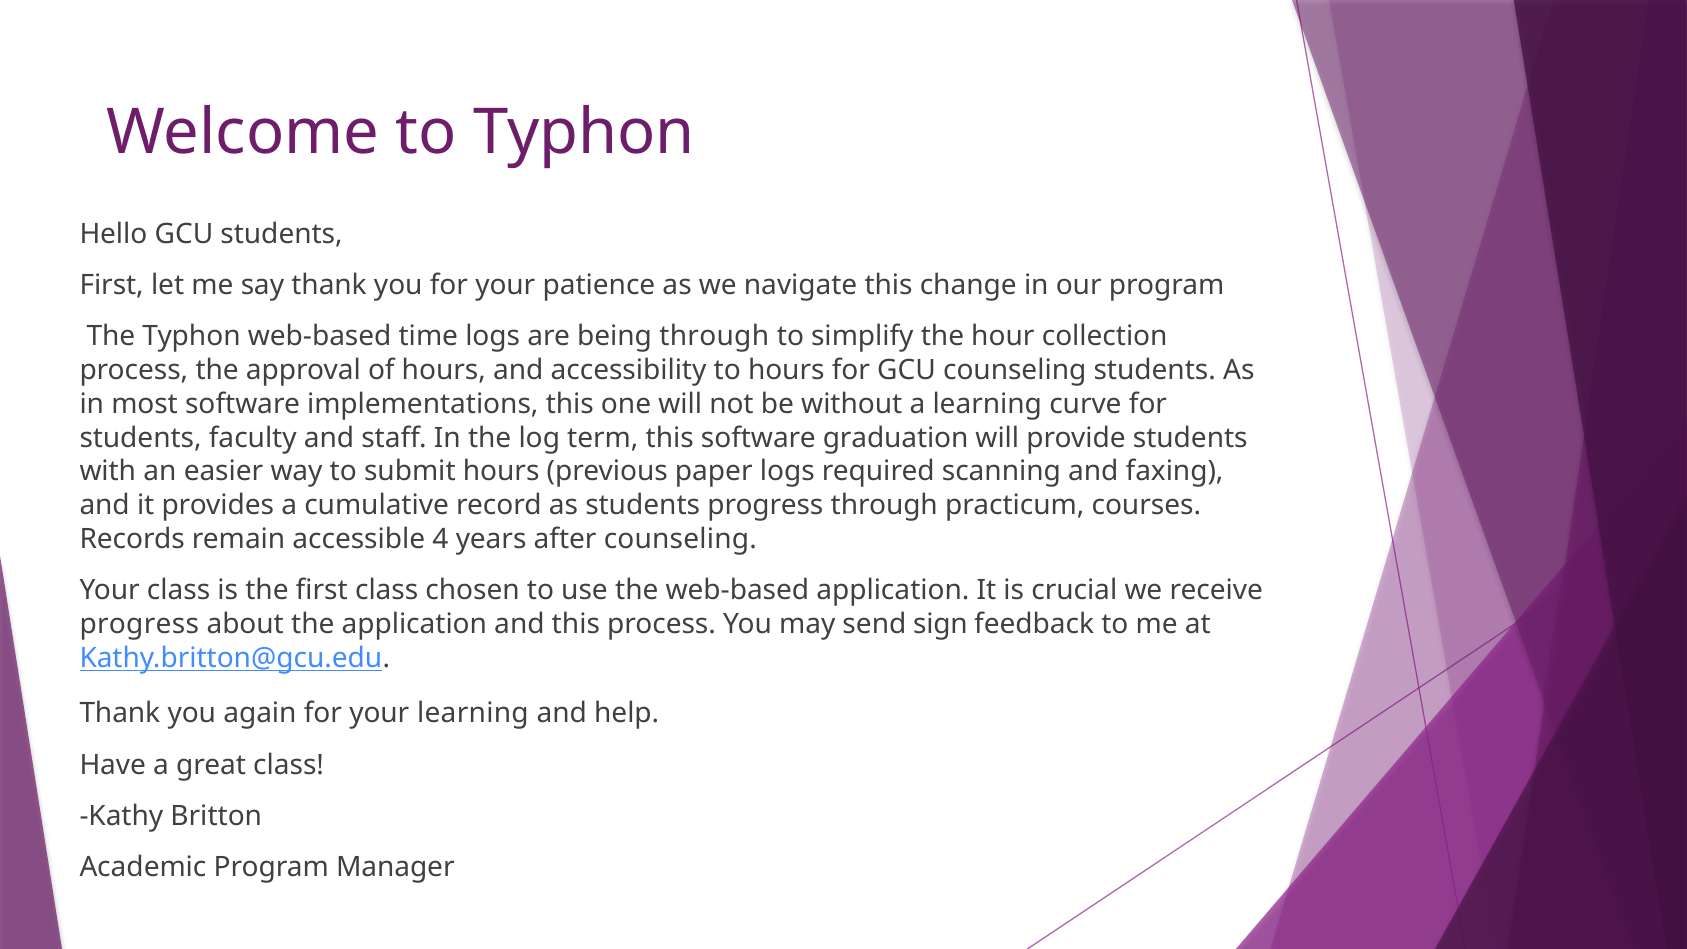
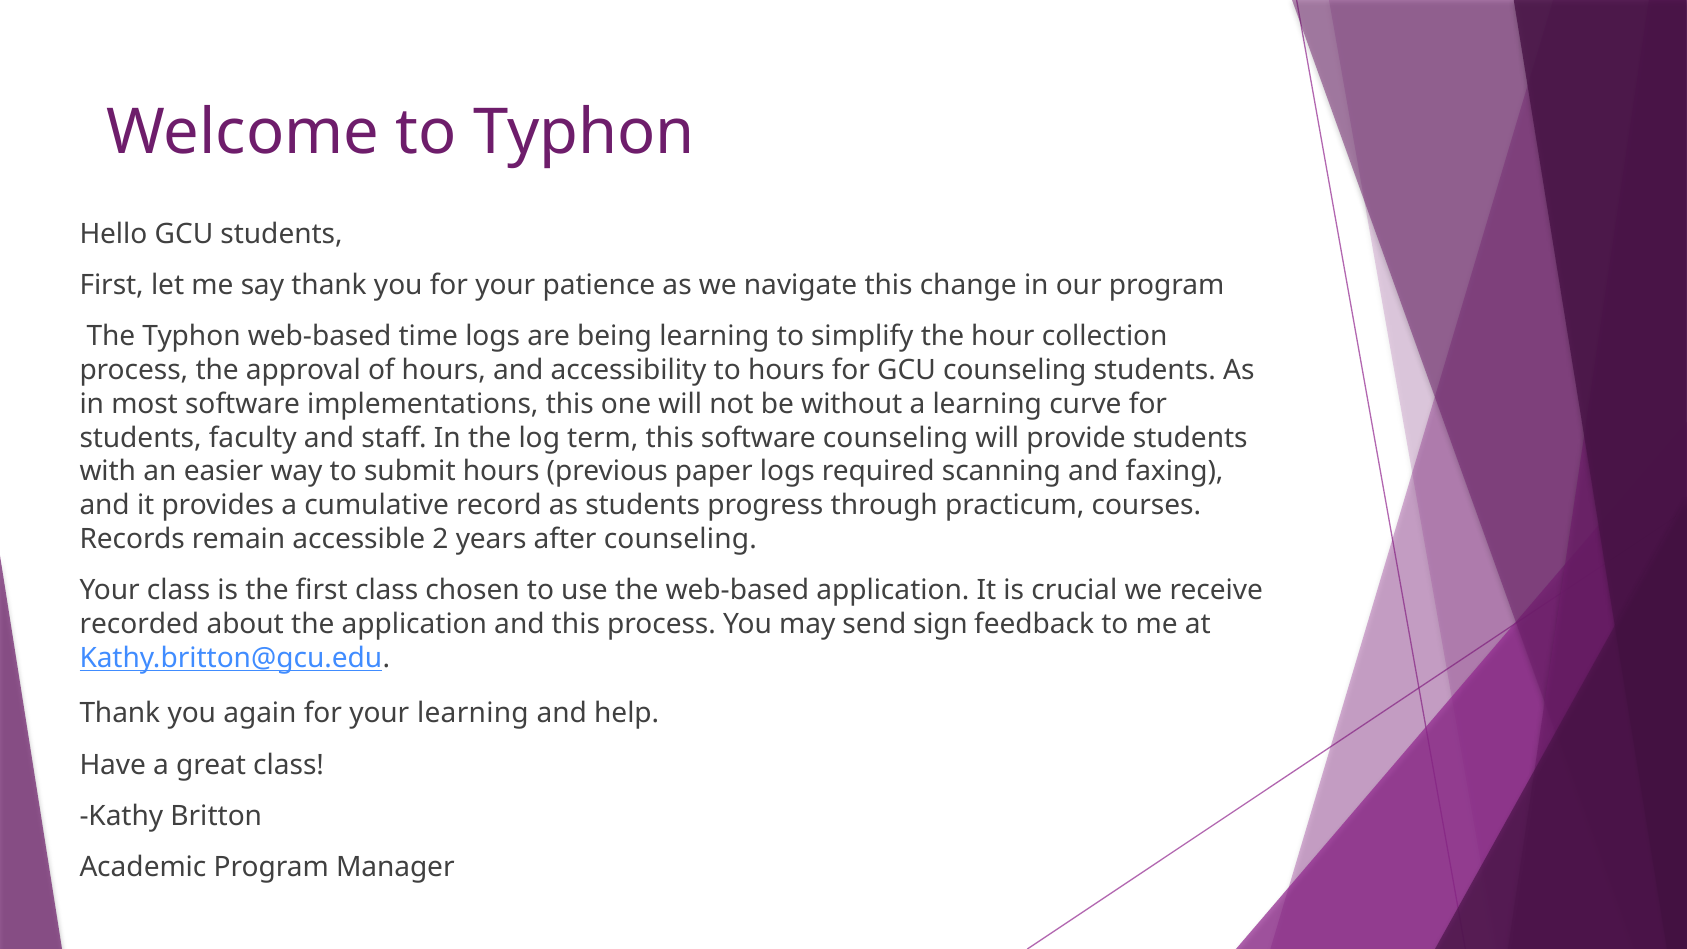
being through: through -> learning
software graduation: graduation -> counseling
4: 4 -> 2
progress at (139, 624): progress -> recorded
